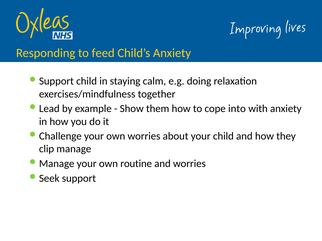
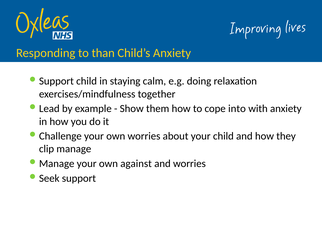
feed: feed -> than
routine: routine -> against
